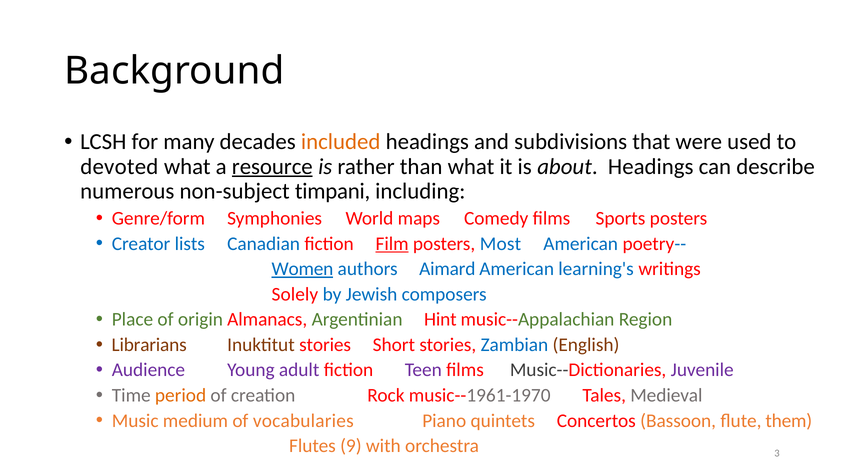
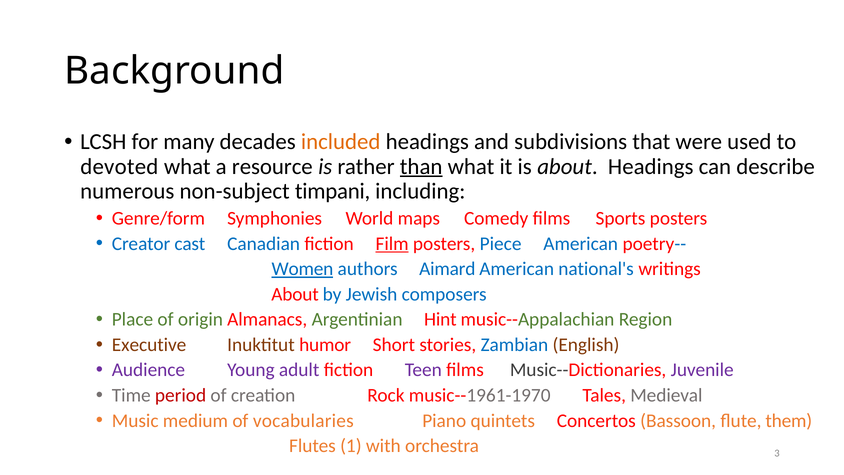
resource underline: present -> none
than underline: none -> present
lists: lists -> cast
Most: Most -> Piece
learning's: learning's -> national's
Solely at (295, 294): Solely -> About
Librarians: Librarians -> Executive
Inuktitut stories: stories -> humor
period colour: orange -> red
9: 9 -> 1
